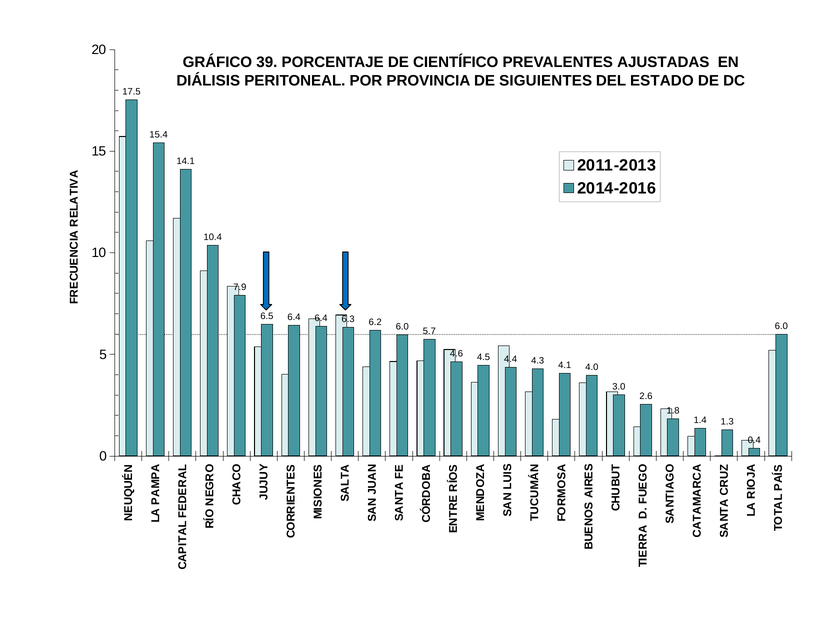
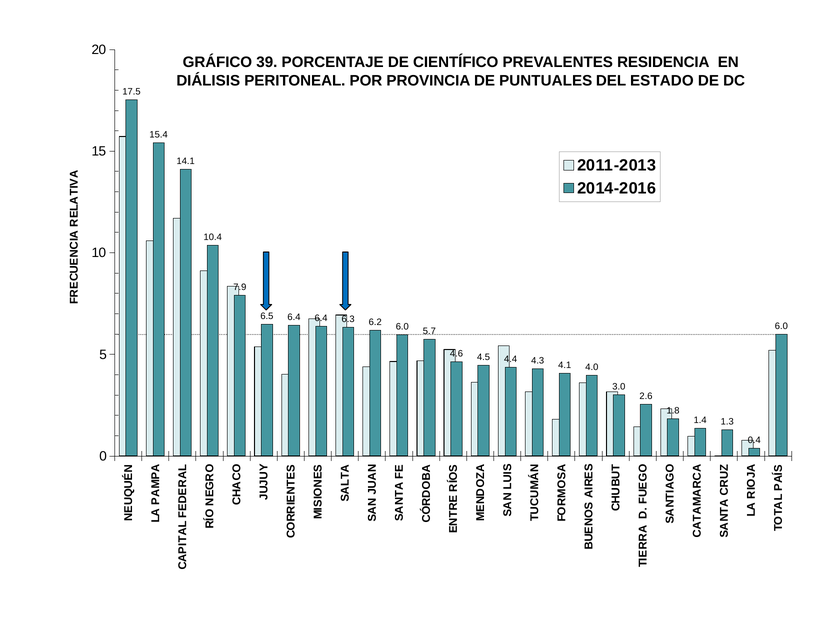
AJUSTADAS: AJUSTADAS -> RESIDENCIA
SIGUIENTES: SIGUIENTES -> PUNTUALES
